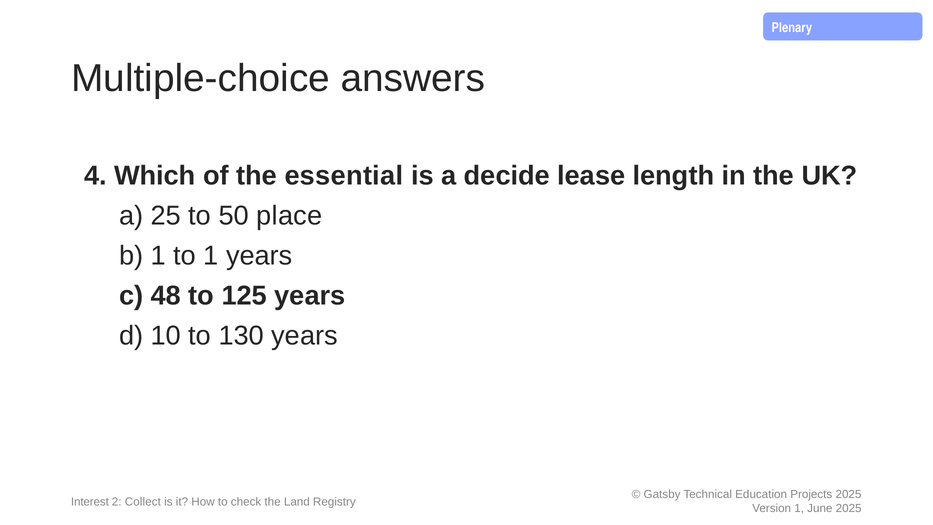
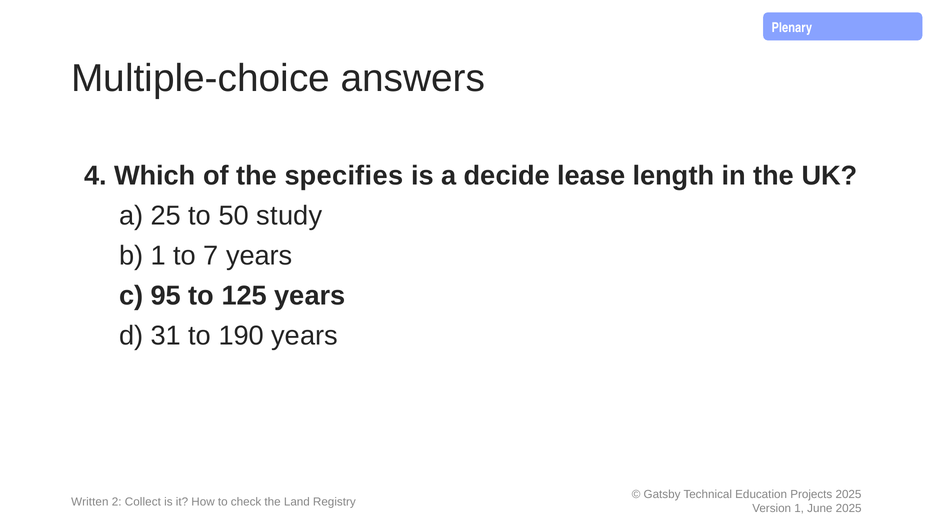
essential: essential -> specifies
place: place -> study
to 1: 1 -> 7
48: 48 -> 95
10: 10 -> 31
130: 130 -> 190
Interest: Interest -> Written
